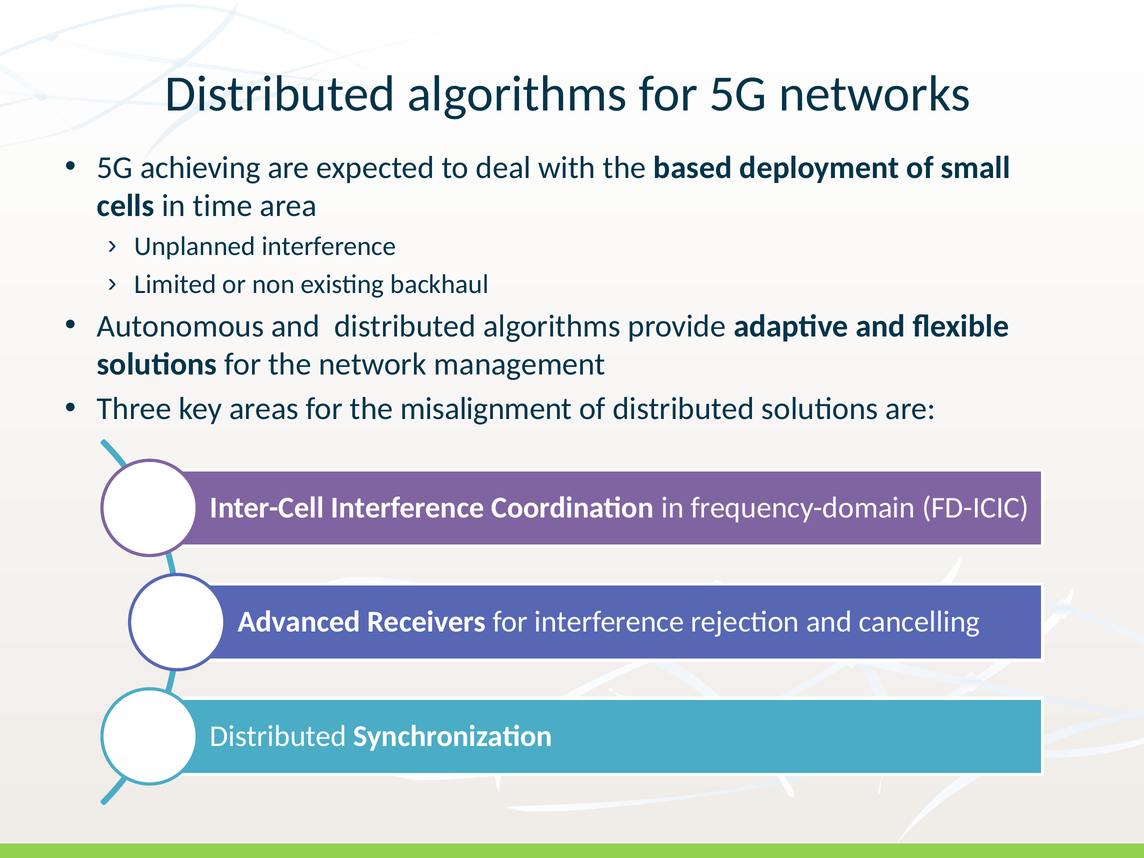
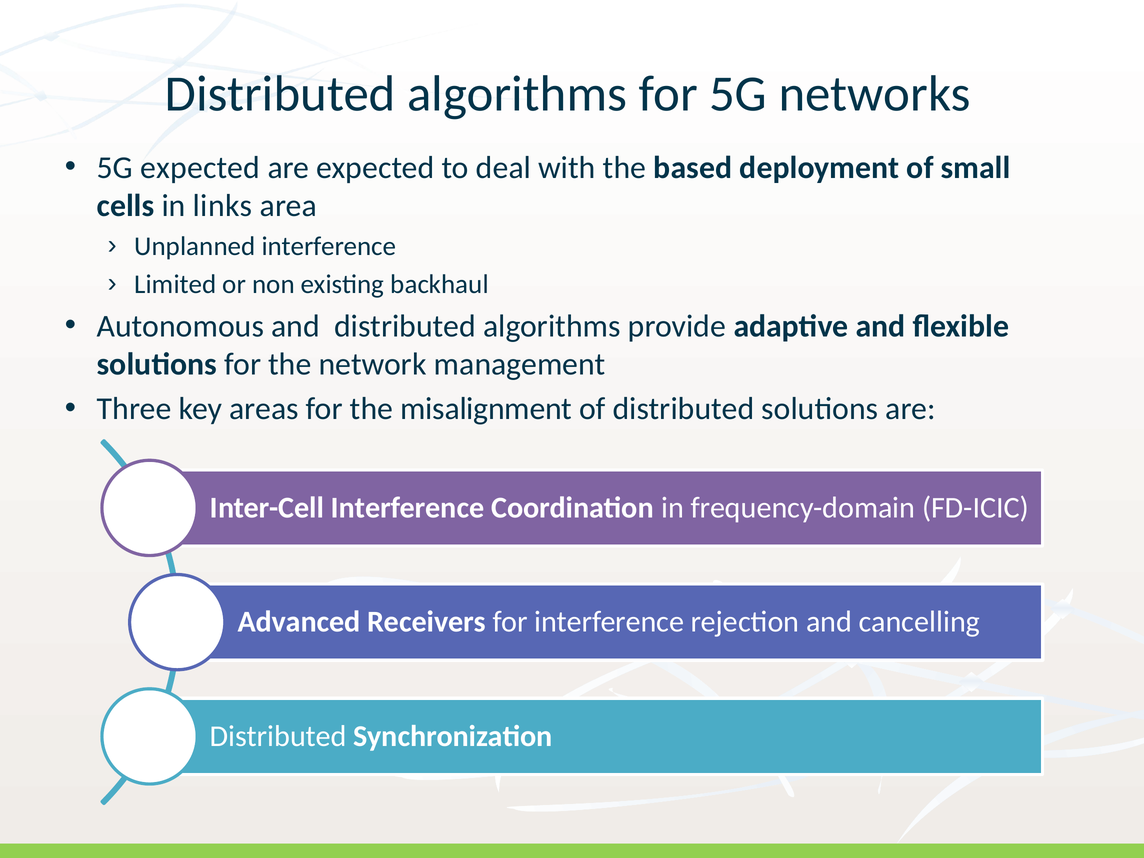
5G achieving: achieving -> expected
time: time -> links
